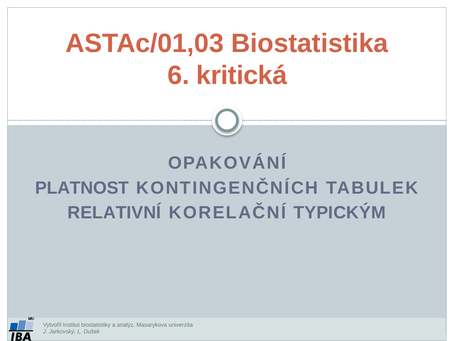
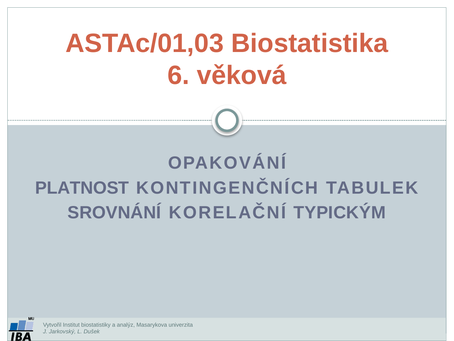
kritická: kritická -> věková
RELATIVNÍ: RELATIVNÍ -> SROVNÁNÍ
